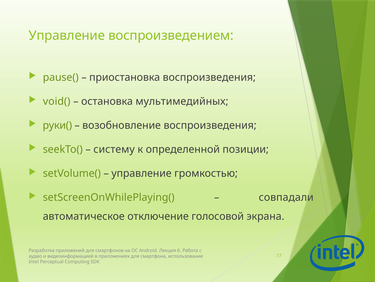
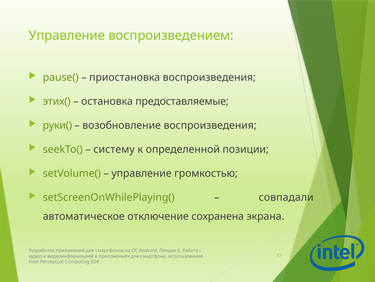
void(: void( -> этих(
мультимедийных: мультимедийных -> предоставляемые
голосовой: голосовой -> сохранена
